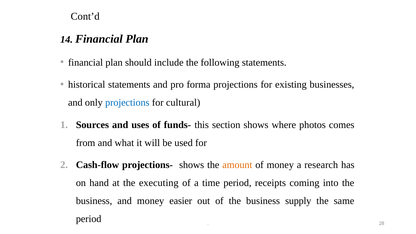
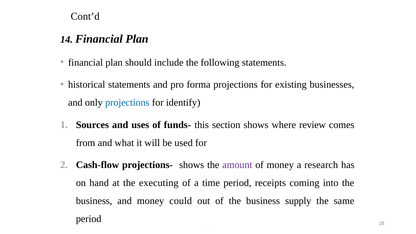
cultural: cultural -> identify
photos: photos -> review
amount colour: orange -> purple
easier: easier -> could
